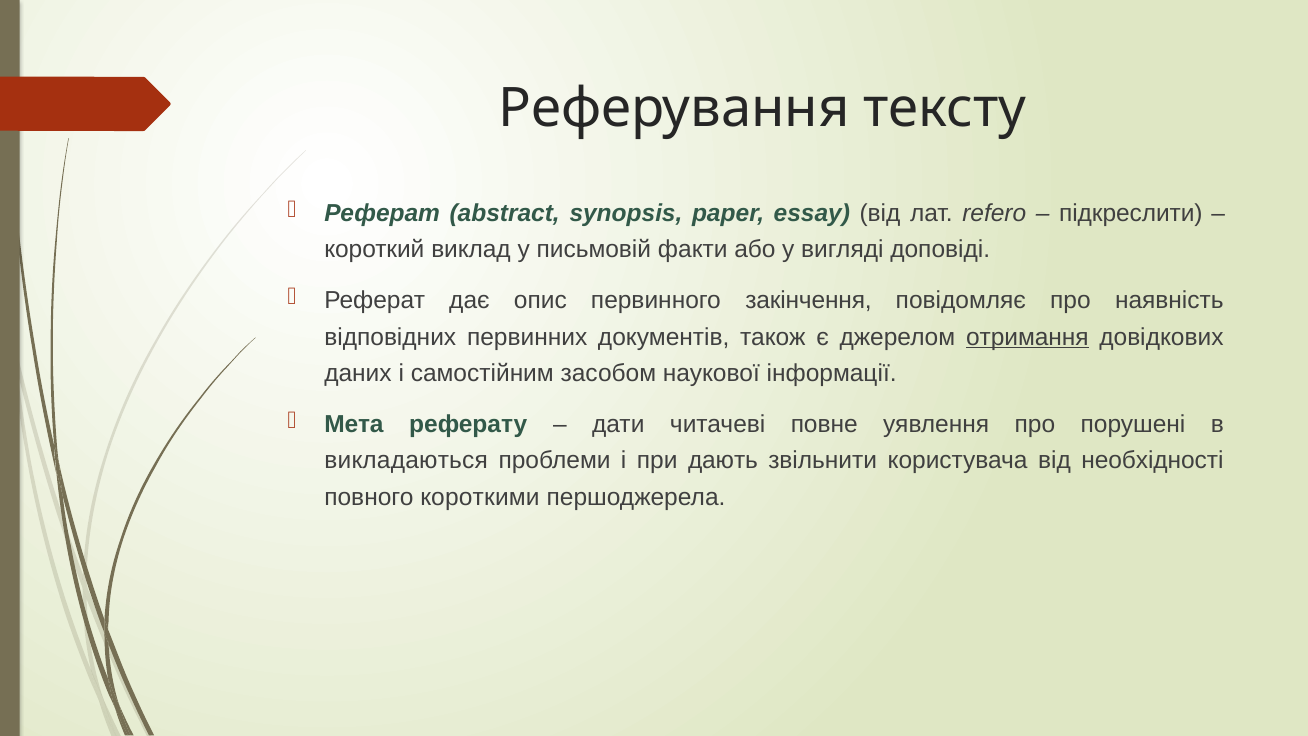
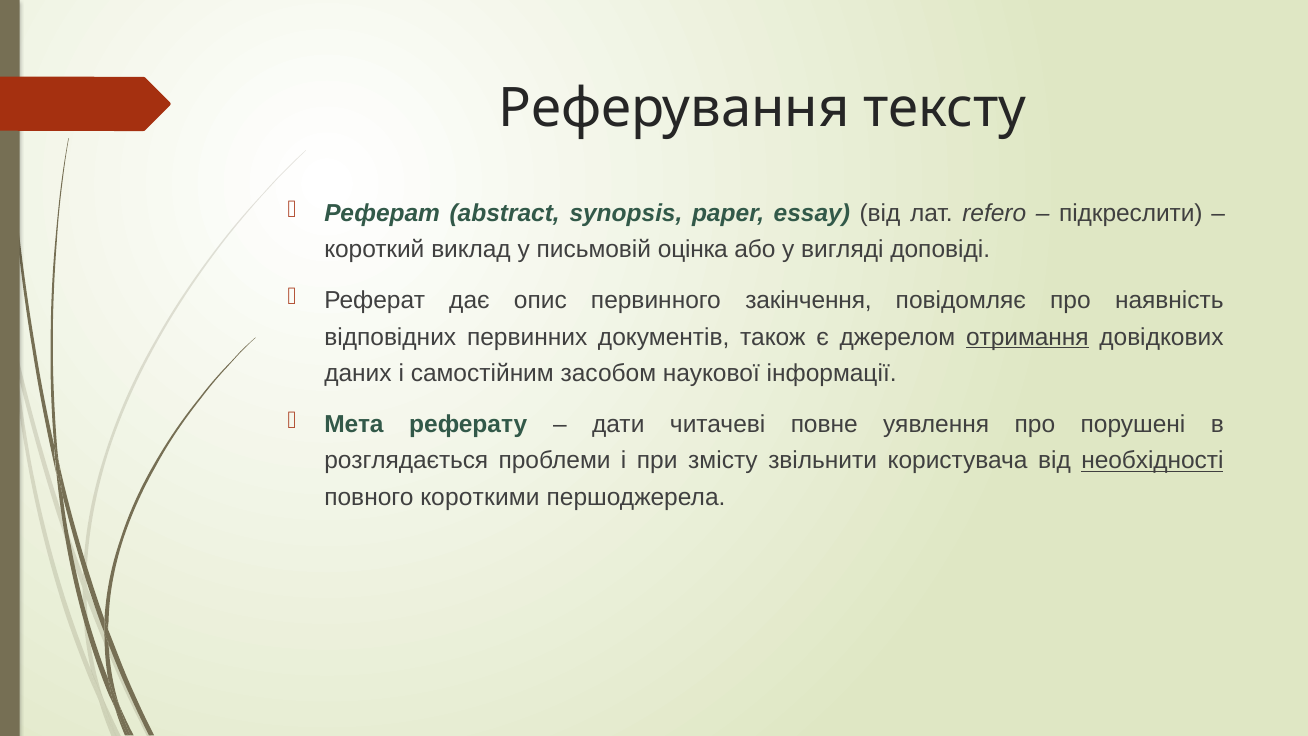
факти: факти -> оцінка
викладаються: викладаються -> розглядається
дають: дають -> змісту
необхідності underline: none -> present
